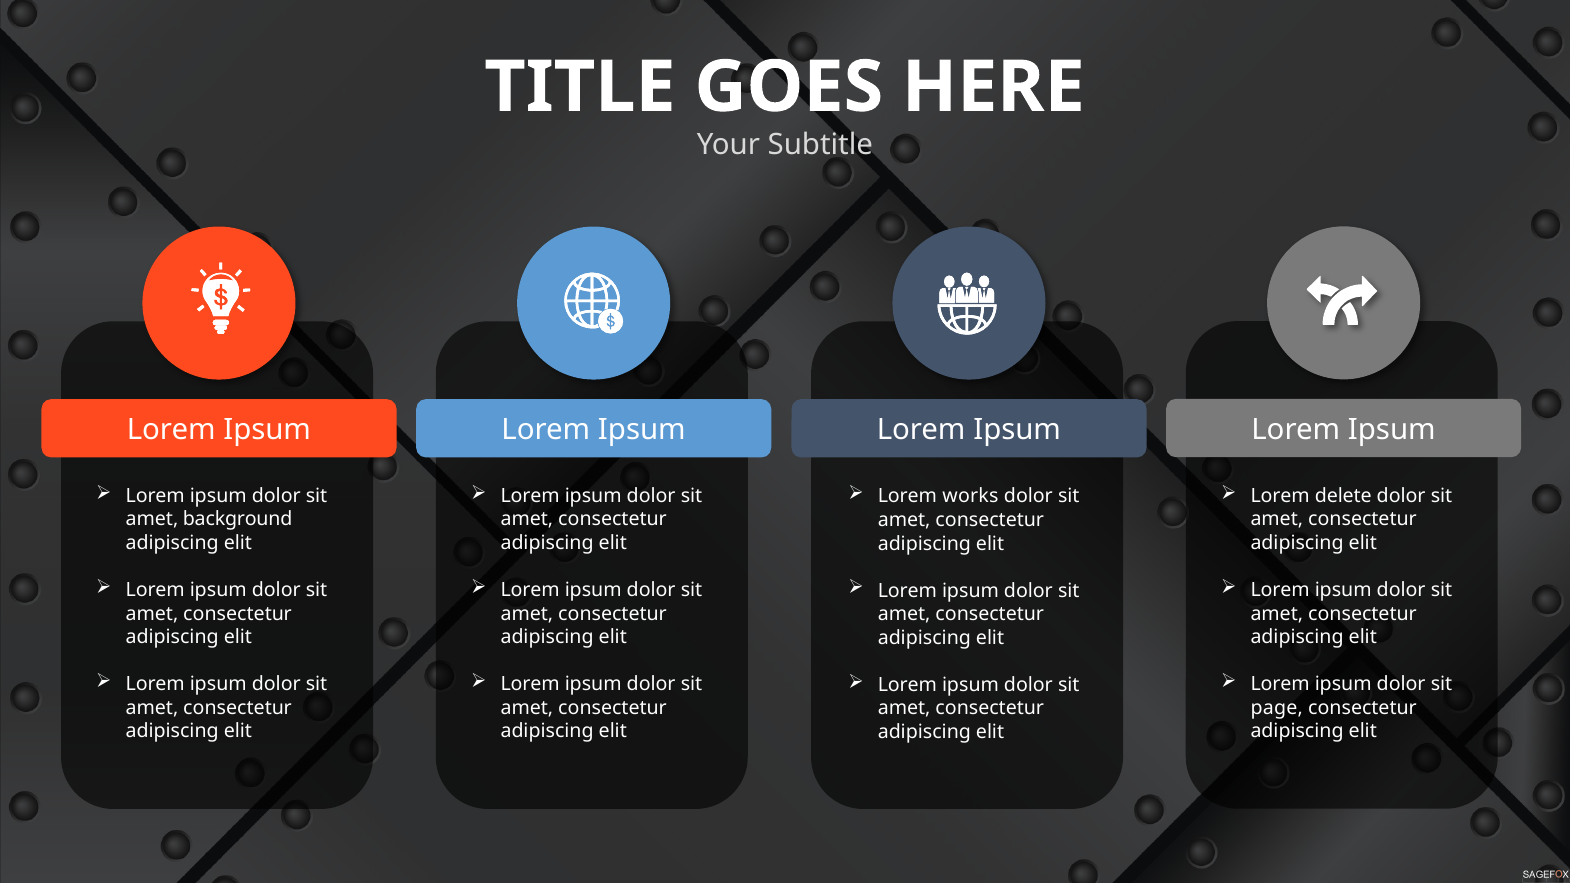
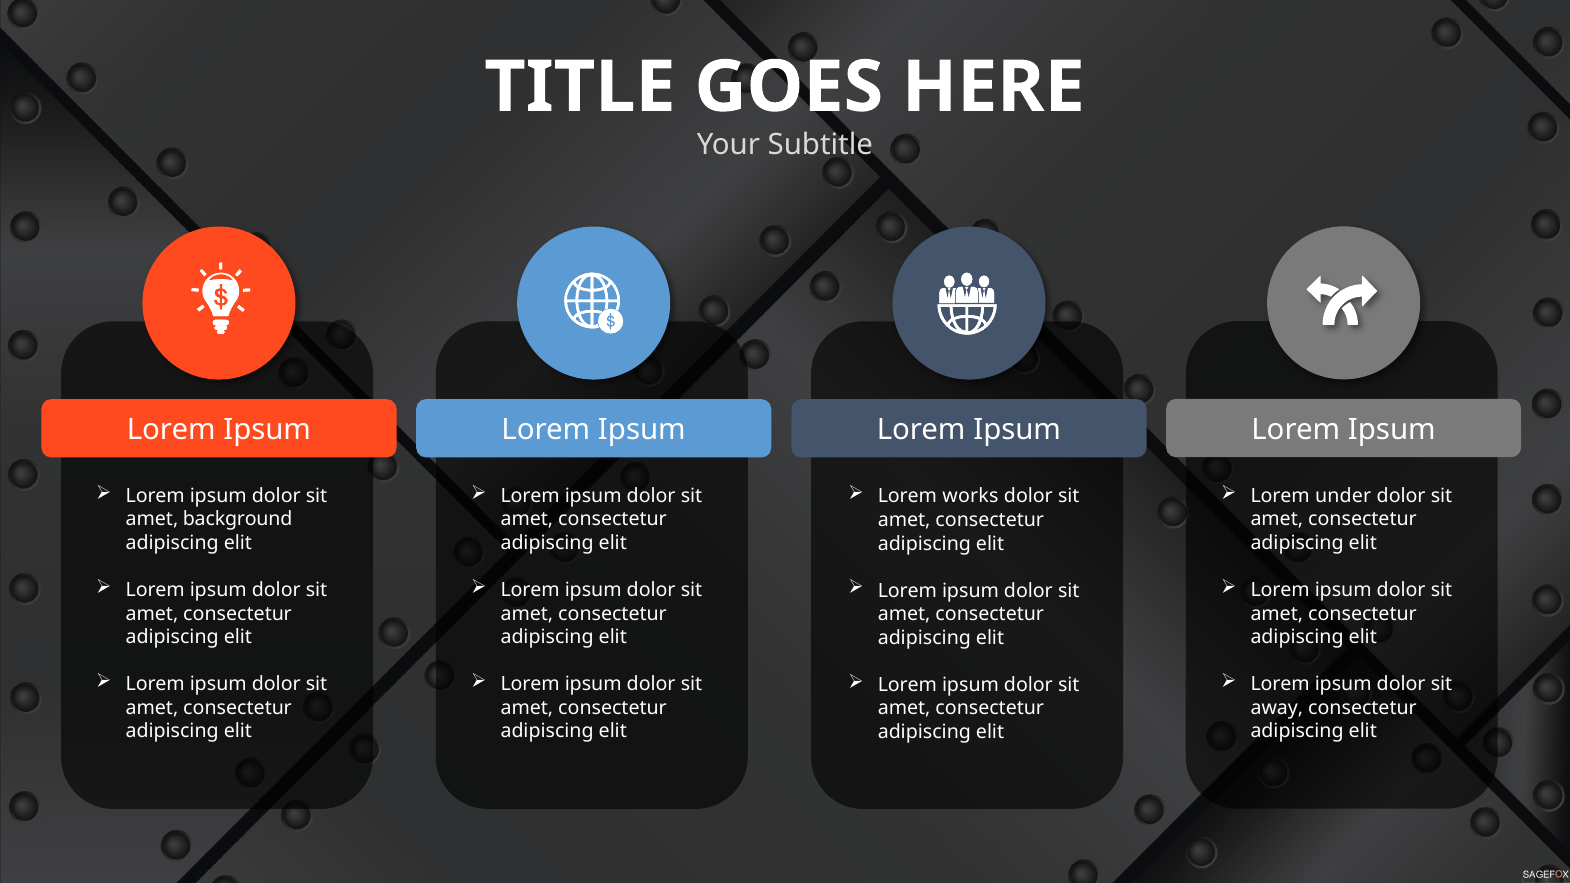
delete: delete -> under
page: page -> away
